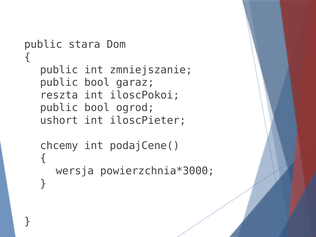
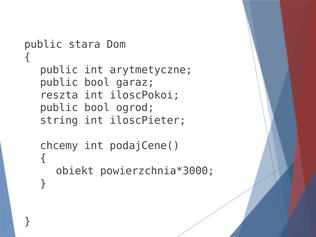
zmniejszanie: zmniejszanie -> arytmetyczne
ushort: ushort -> string
wersja: wersja -> obiekt
